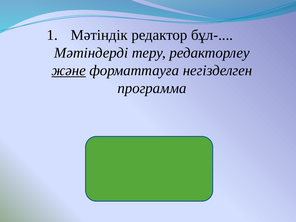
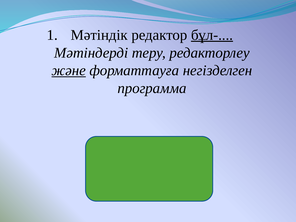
бұл- underline: none -> present
